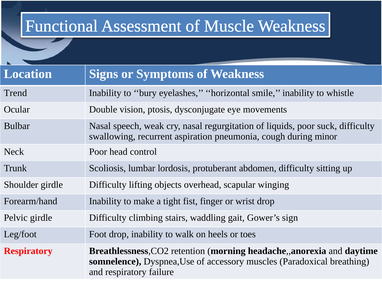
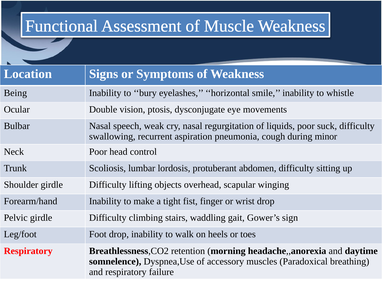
Trend: Trend -> Being
